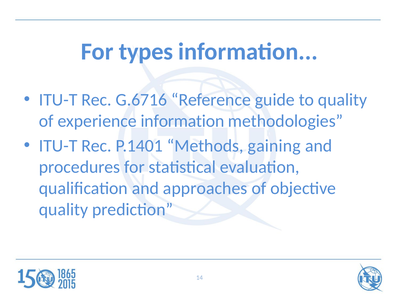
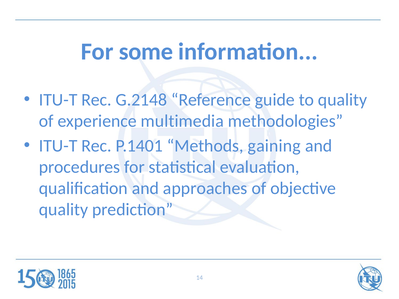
types: types -> some
G.6716: G.6716 -> G.2148
experience information: information -> multimedia
